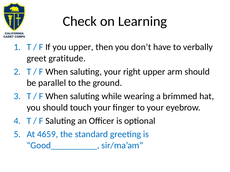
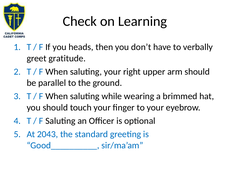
you upper: upper -> heads
4659: 4659 -> 2043
